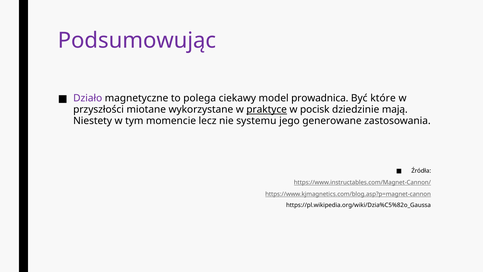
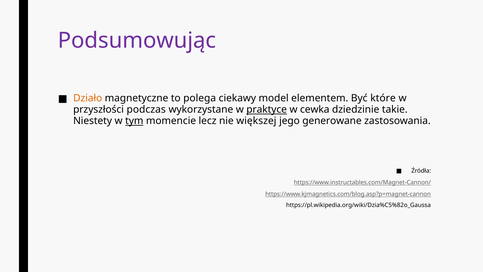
Działo colour: purple -> orange
prowadnica: prowadnica -> elementem
miotane: miotane -> podczas
pocisk: pocisk -> cewka
mają: mają -> takie
tym underline: none -> present
systemu: systemu -> większej
